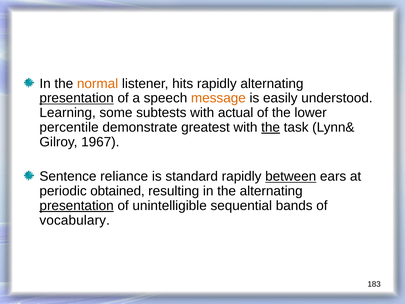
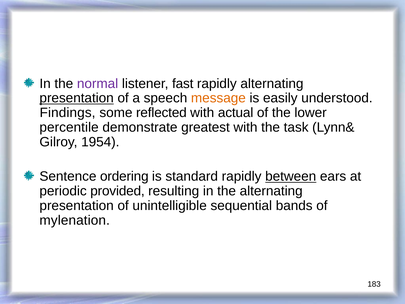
normal colour: orange -> purple
hits: hits -> fast
Learning: Learning -> Findings
subtests: subtests -> reflected
the at (271, 127) underline: present -> none
1967: 1967 -> 1954
reliance: reliance -> ordering
obtained: obtained -> provided
presentation at (77, 205) underline: present -> none
vocabulary: vocabulary -> mylenation
